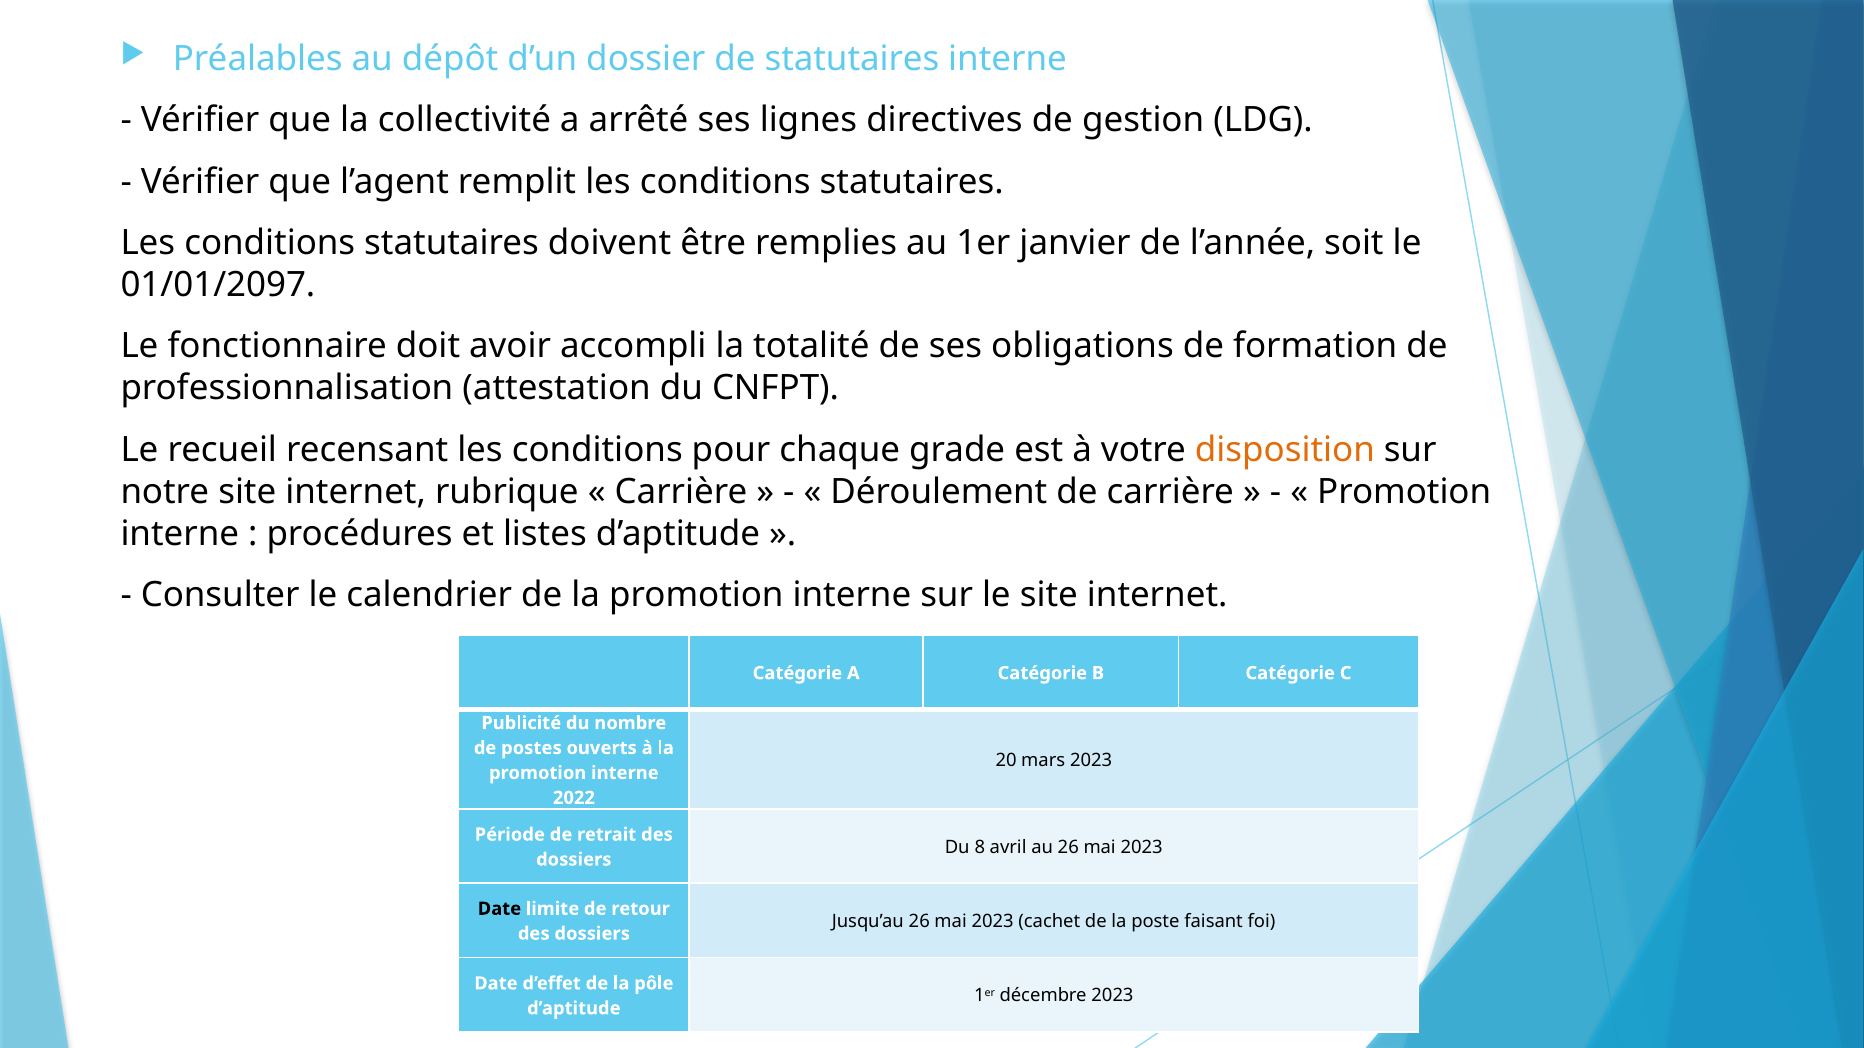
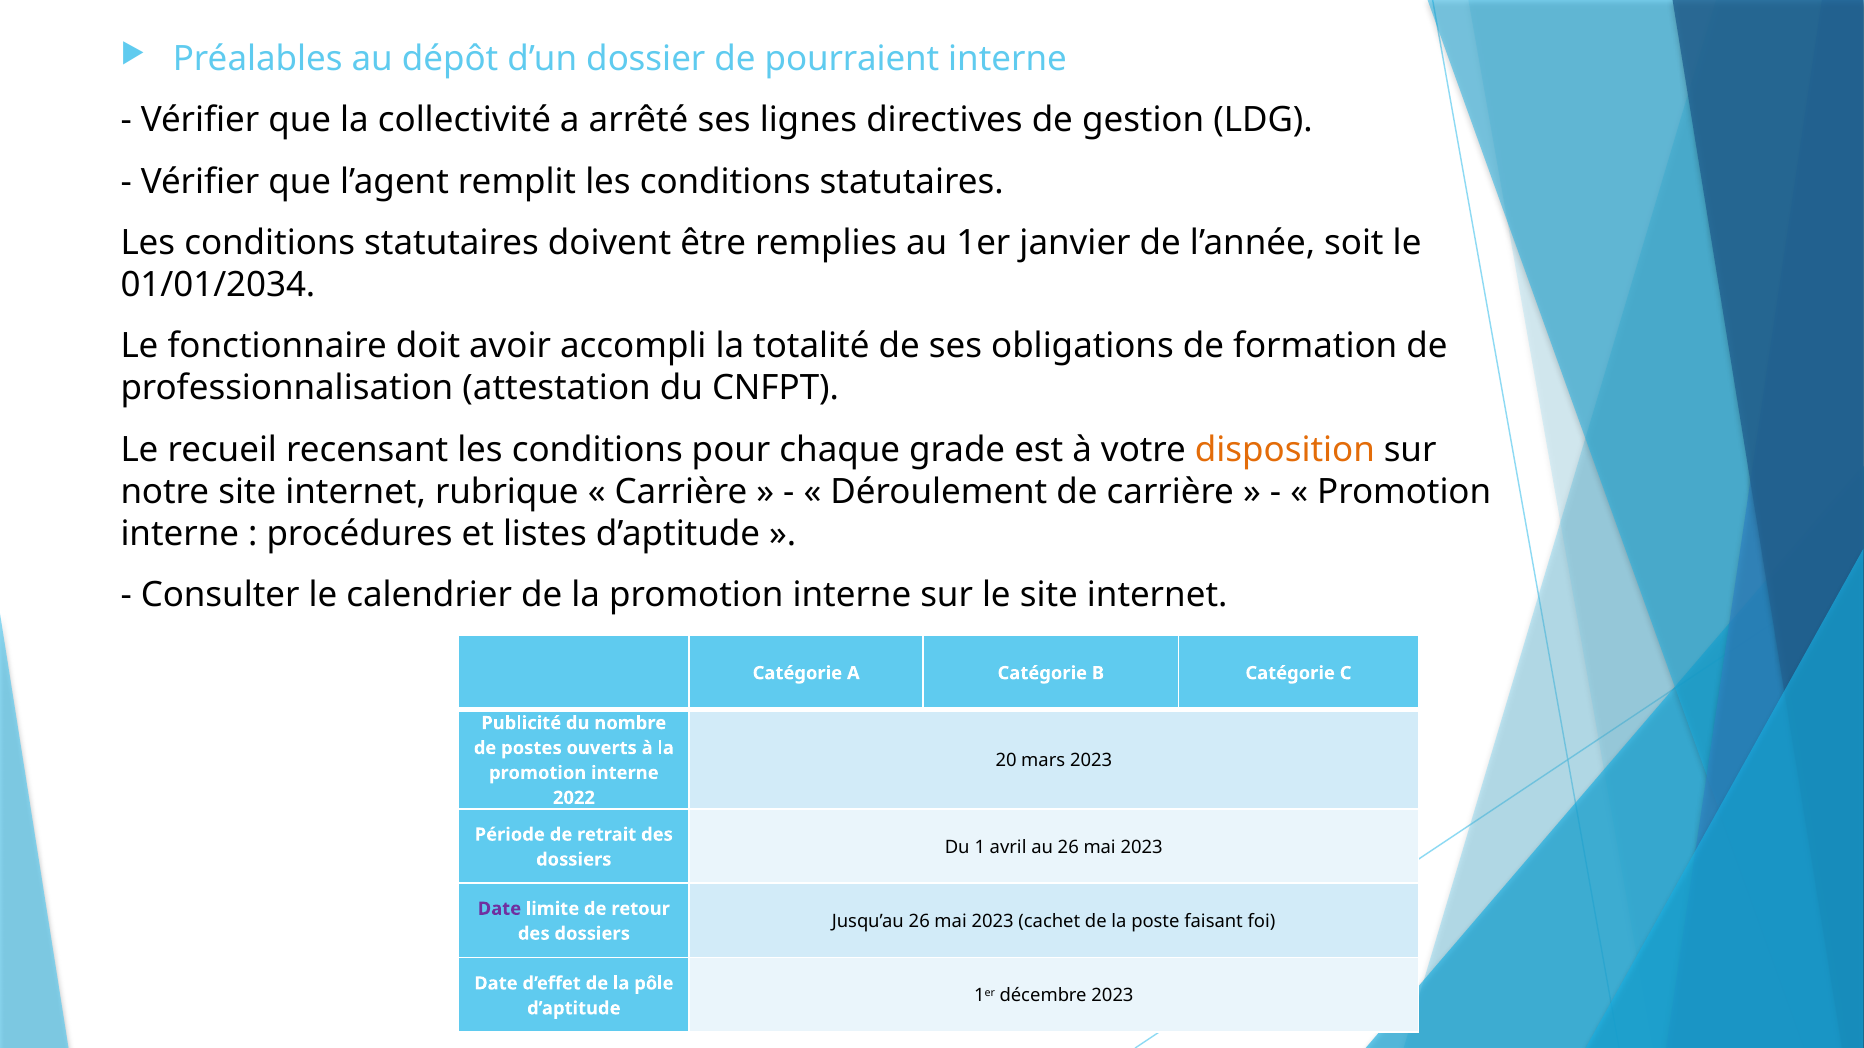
de statutaires: statutaires -> pourraient
01/01/2097: 01/01/2097 -> 01/01/2034
8: 8 -> 1
Date at (499, 909) colour: black -> purple
